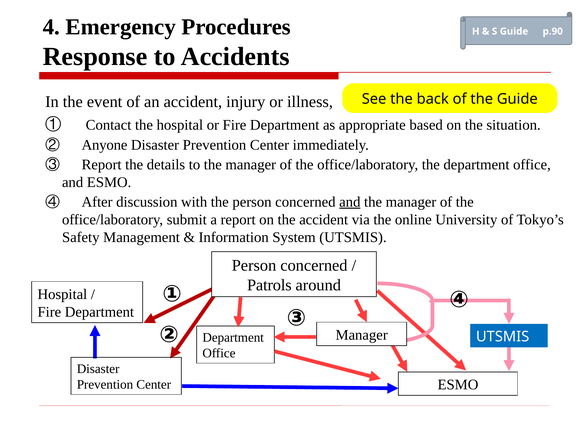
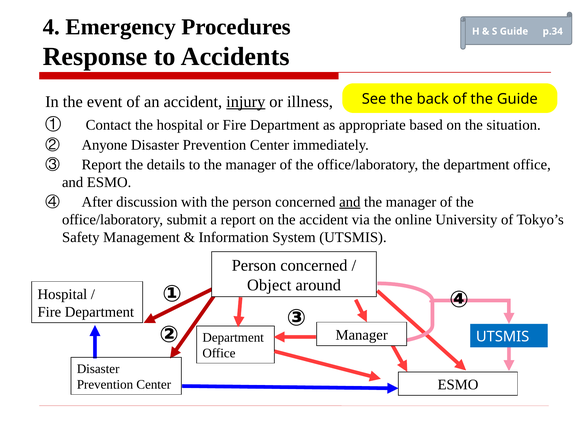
p.90: p.90 -> p.34
injury underline: none -> present
Patrols: Patrols -> Object
